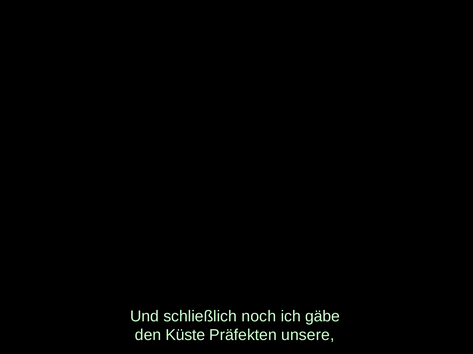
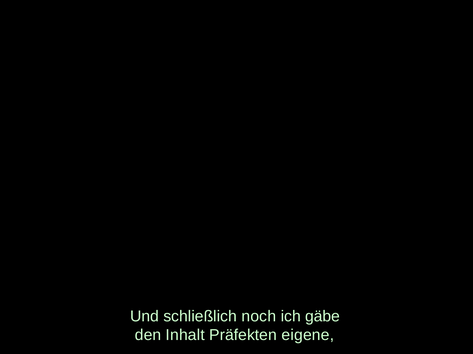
Küste: Küste -> Inhalt
unsere: unsere -> eigene
